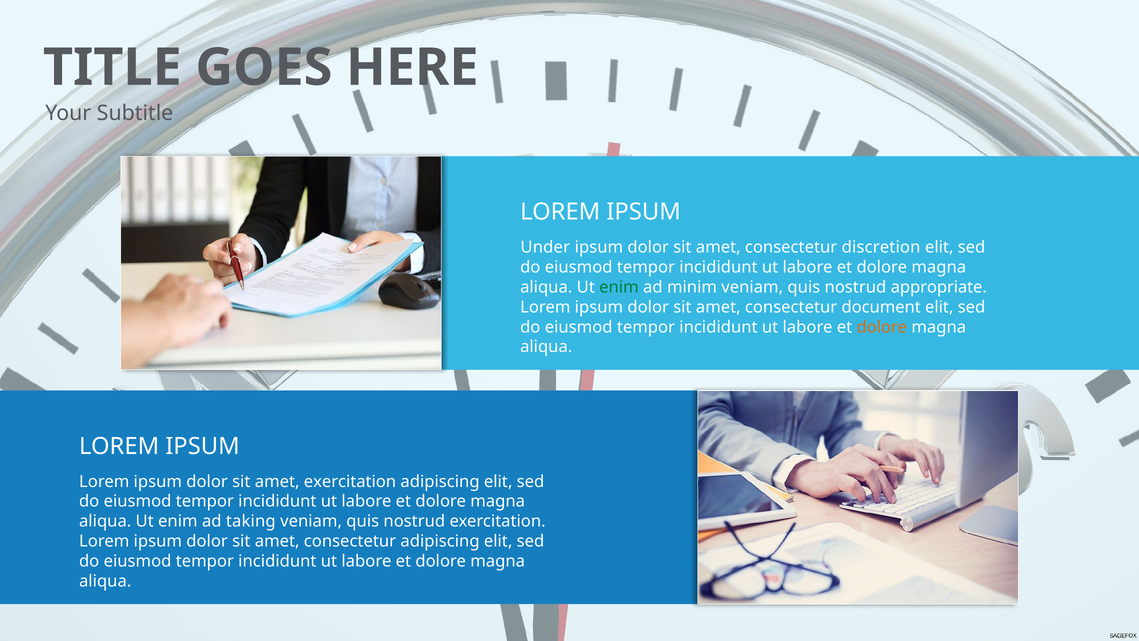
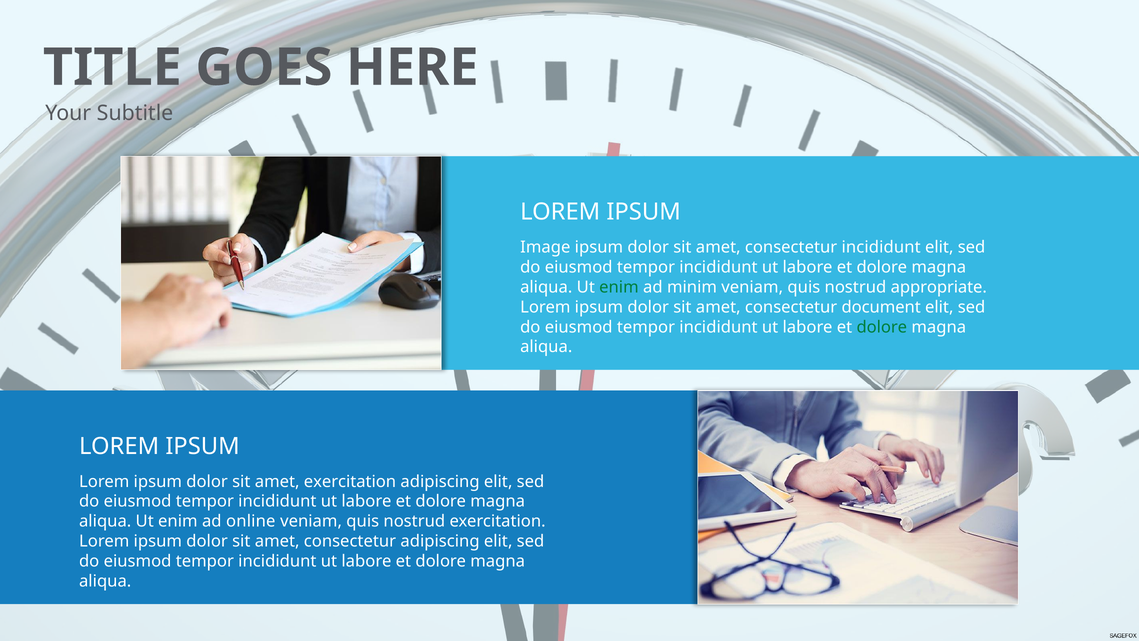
Under: Under -> Image
consectetur discretion: discretion -> incididunt
dolore at (882, 327) colour: orange -> green
taking: taking -> online
